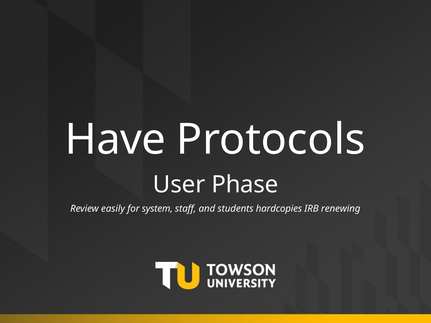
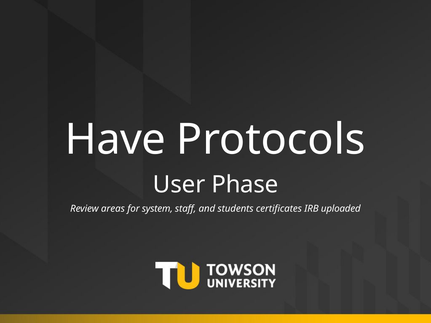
easily: easily -> areas
hardcopies: hardcopies -> certificates
renewing: renewing -> uploaded
